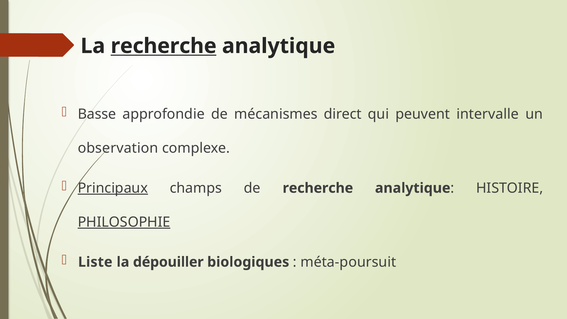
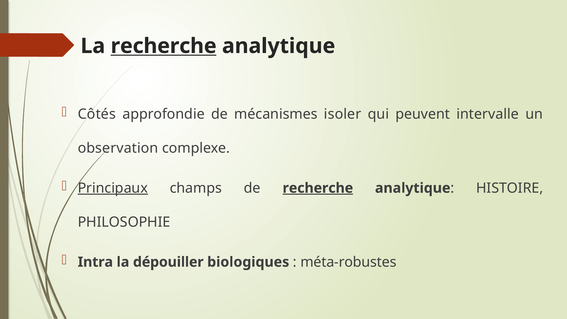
Basse: Basse -> Côtés
direct: direct -> isoler
recherche at (318, 188) underline: none -> present
PHILOSOPHIE underline: present -> none
Liste: Liste -> Intra
méta-poursuit: méta-poursuit -> méta-robustes
